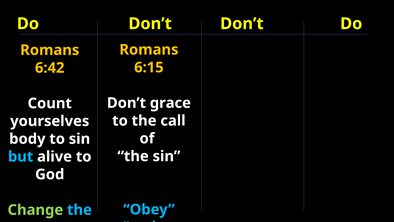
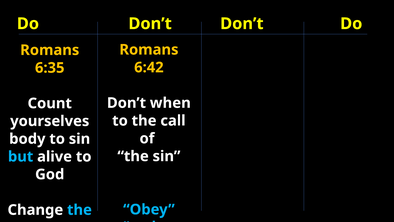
6:15: 6:15 -> 6:42
6:42: 6:42 -> 6:35
grace: grace -> when
Change colour: light green -> white
